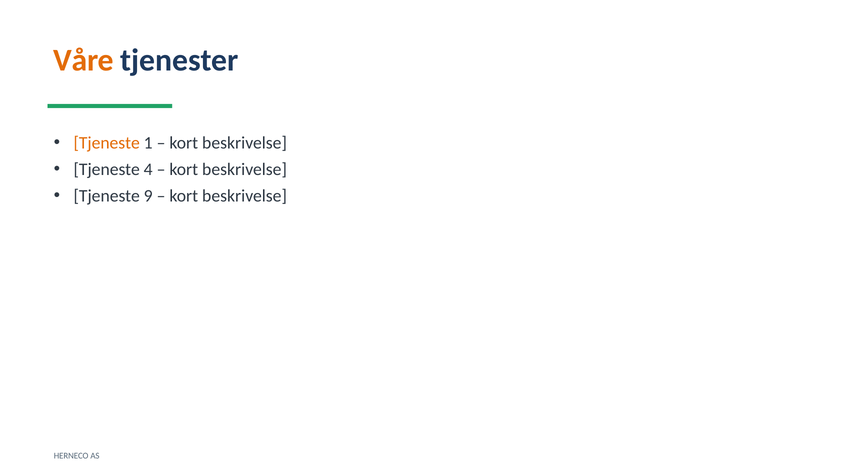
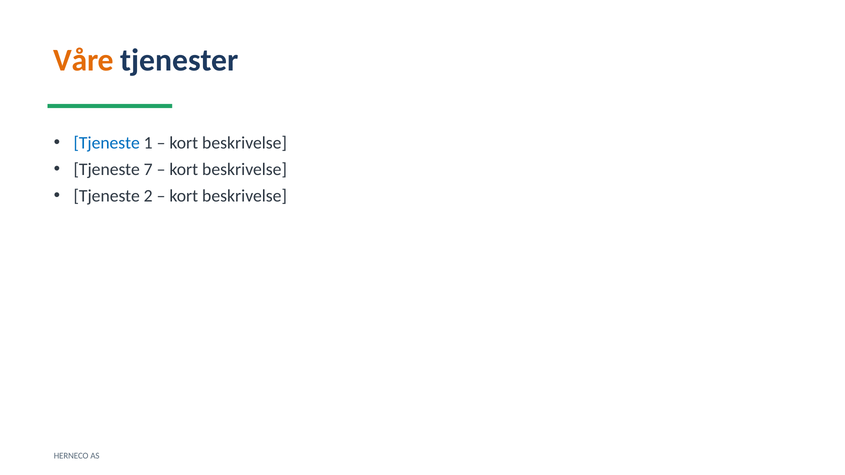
Tjeneste at (107, 143) colour: orange -> blue
4: 4 -> 7
9: 9 -> 2
